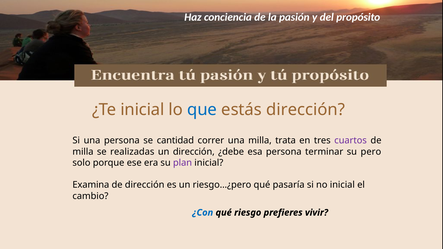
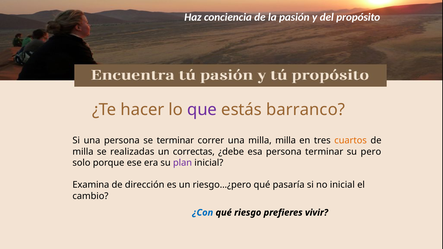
¿Te inicial: inicial -> hacer
que colour: blue -> purple
estás dirección: dirección -> barranco
se cantidad: cantidad -> terminar
milla trata: trata -> milla
cuartos colour: purple -> orange
un dirección: dirección -> correctas
